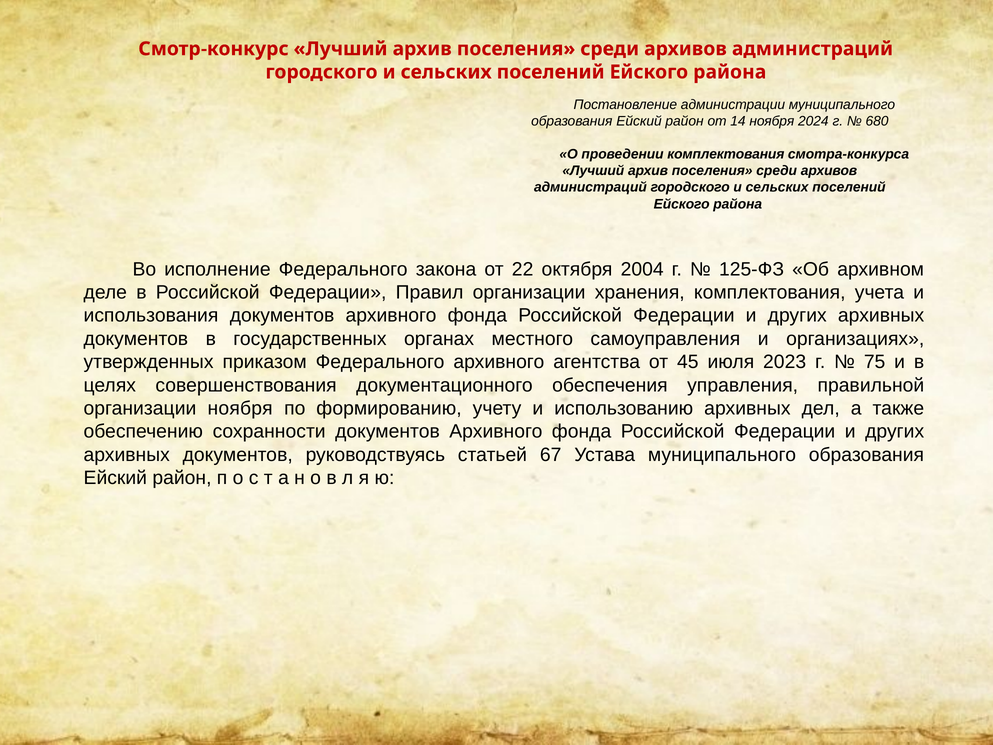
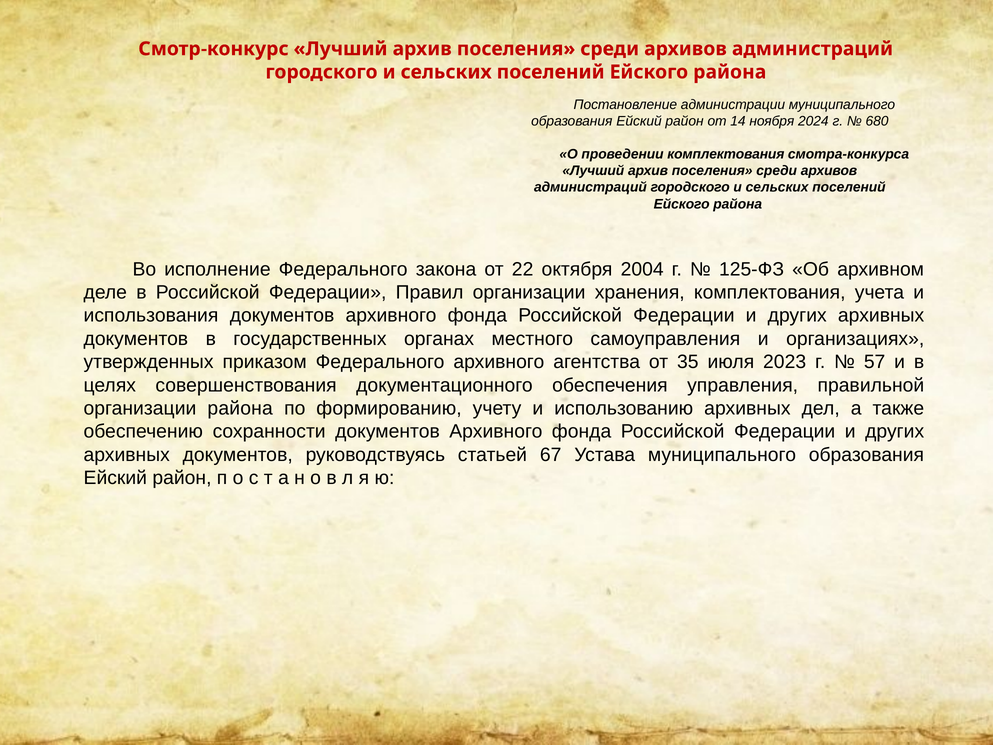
45: 45 -> 35
75: 75 -> 57
организации ноября: ноября -> района
